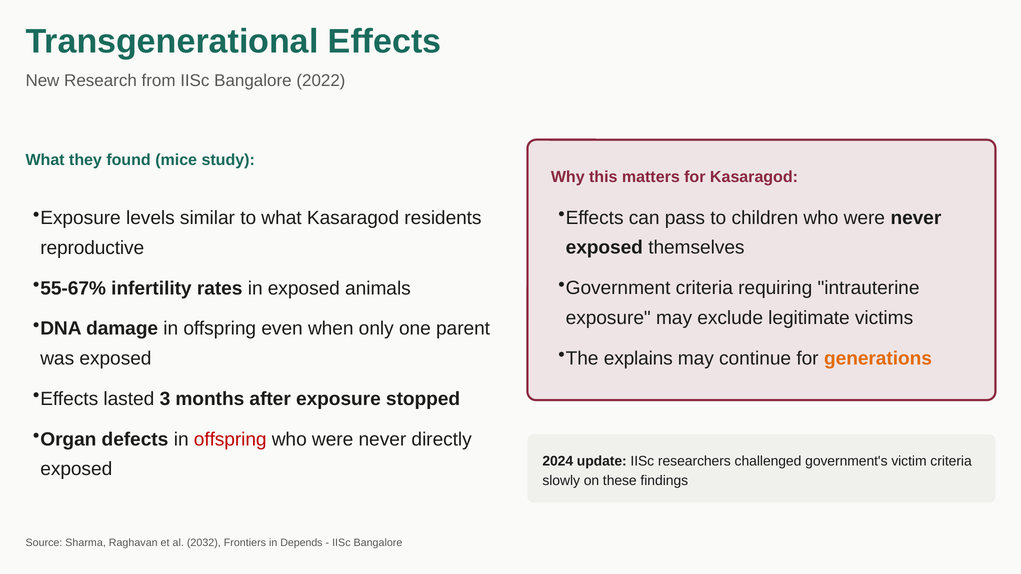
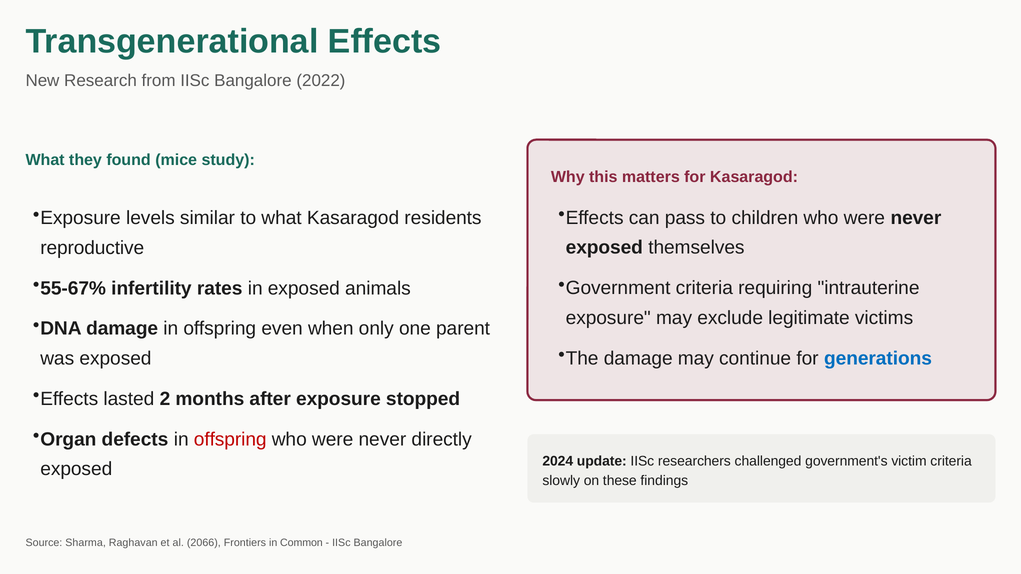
The explains: explains -> damage
generations colour: orange -> blue
3: 3 -> 2
2032: 2032 -> 2066
Depends: Depends -> Common
